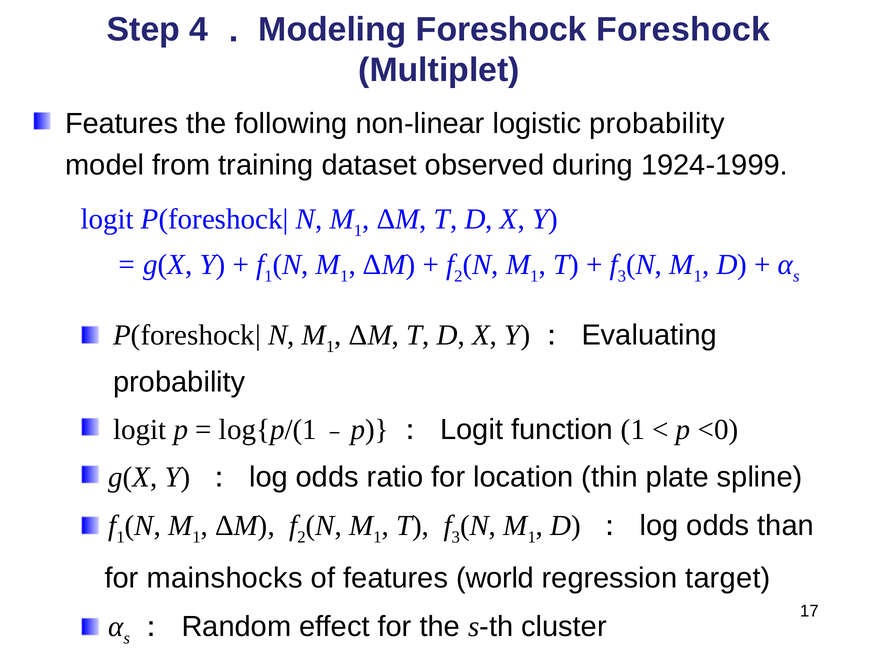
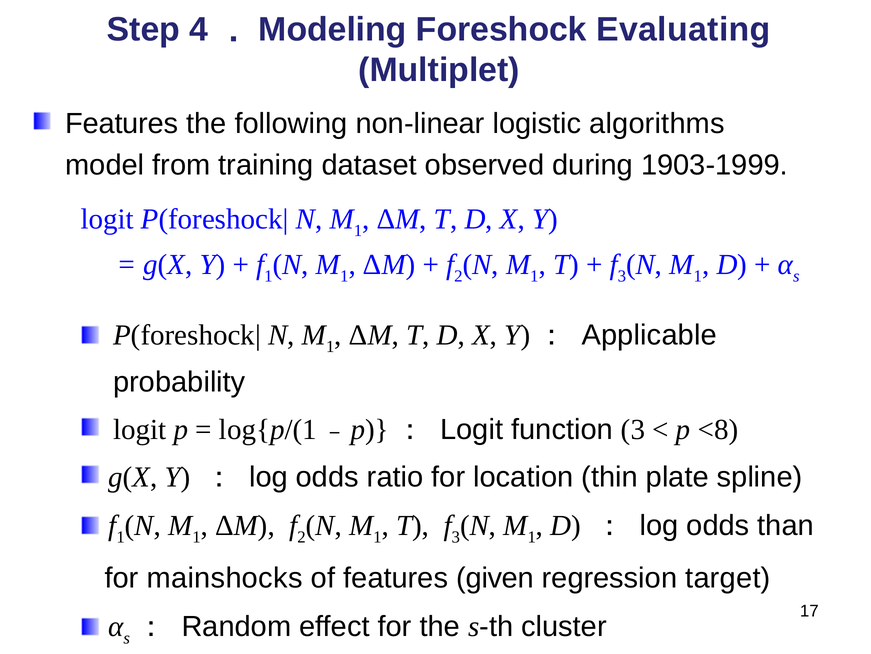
Foreshock Foreshock: Foreshock -> Evaluating
logistic probability: probability -> algorithms
1924-1999: 1924-1999 -> 1903-1999
Evaluating: Evaluating -> Applicable
function 1: 1 -> 3
<0: <0 -> <8
world: world -> given
